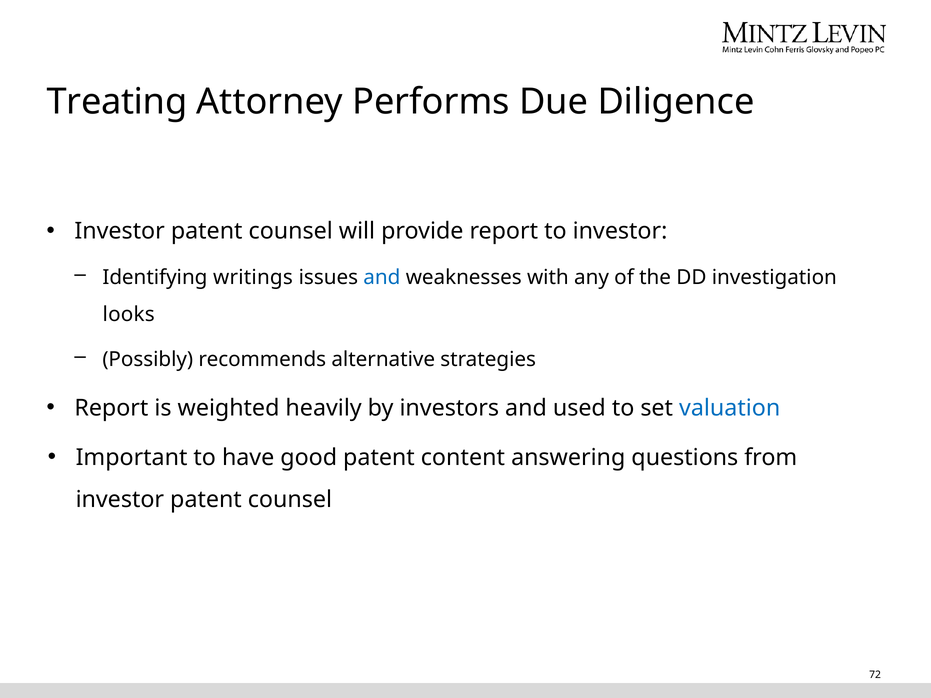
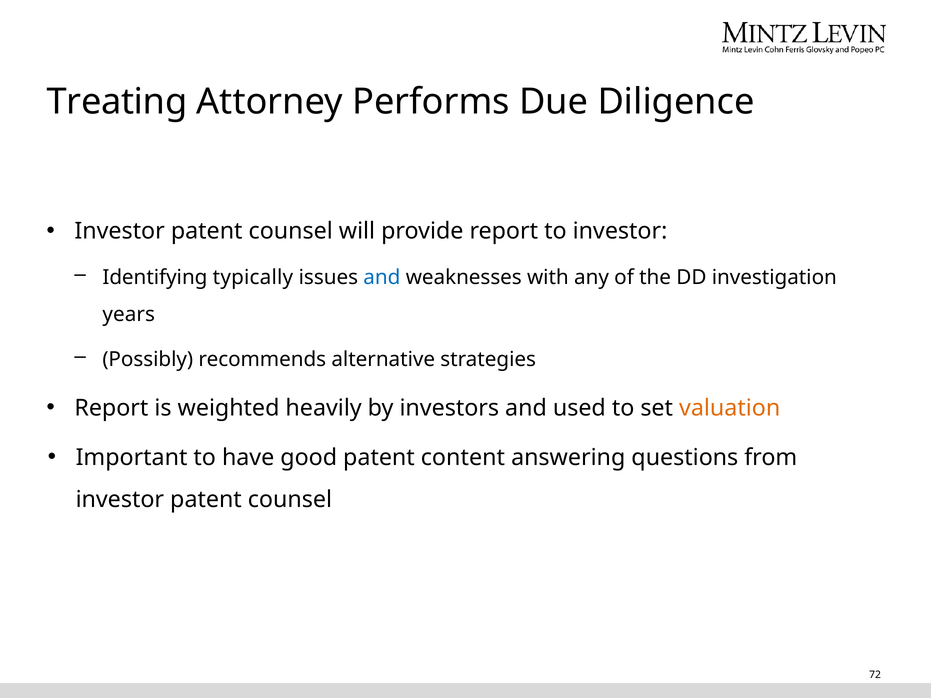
writings: writings -> typically
looks: looks -> years
valuation colour: blue -> orange
